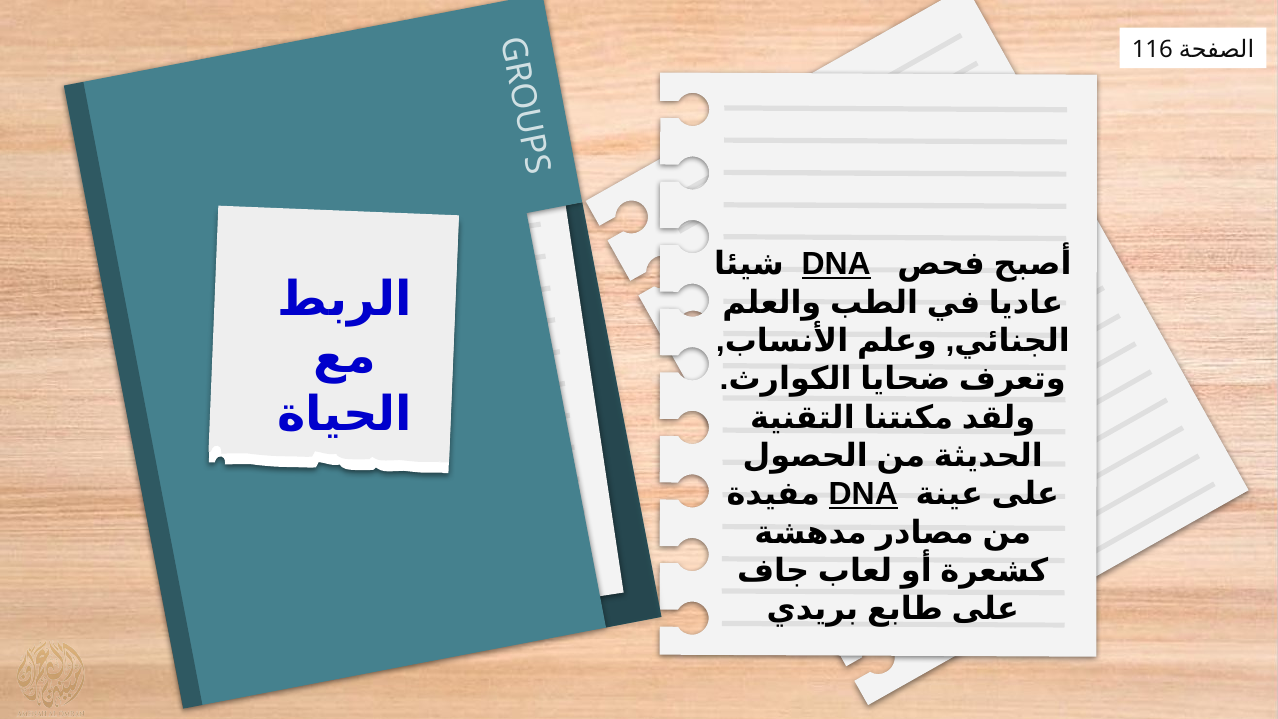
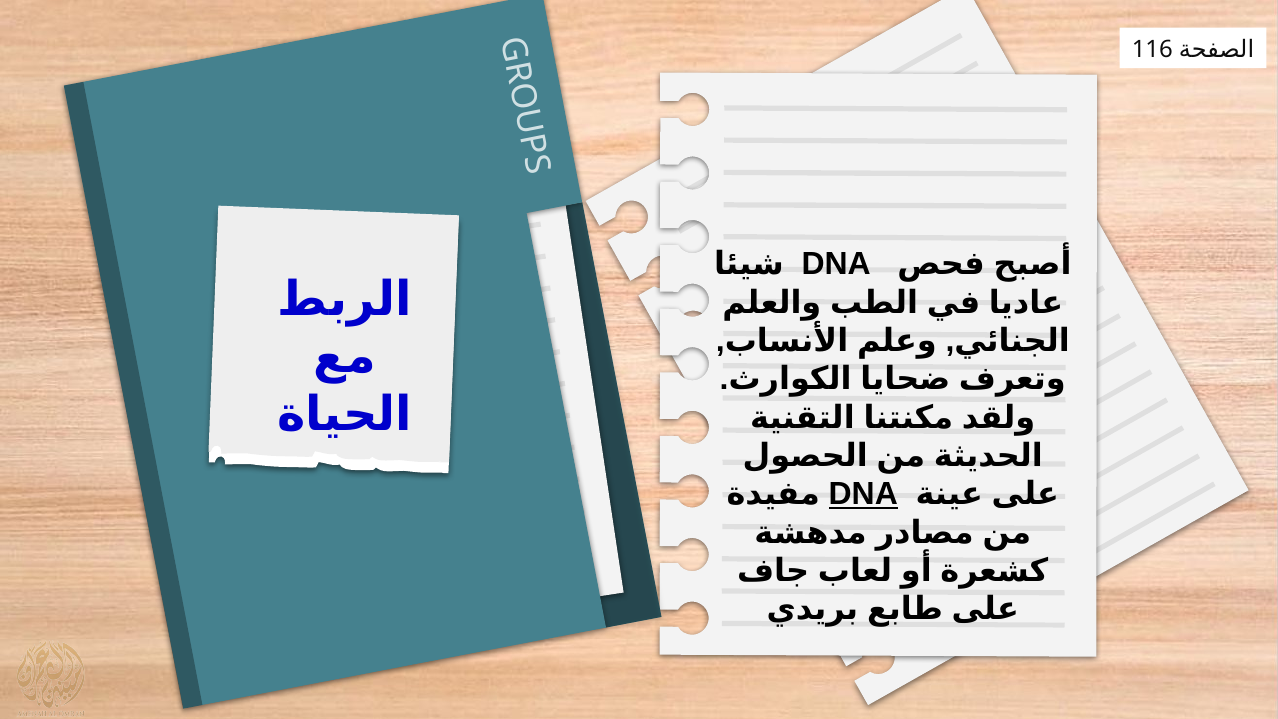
DNA at (836, 264) underline: present -> none
